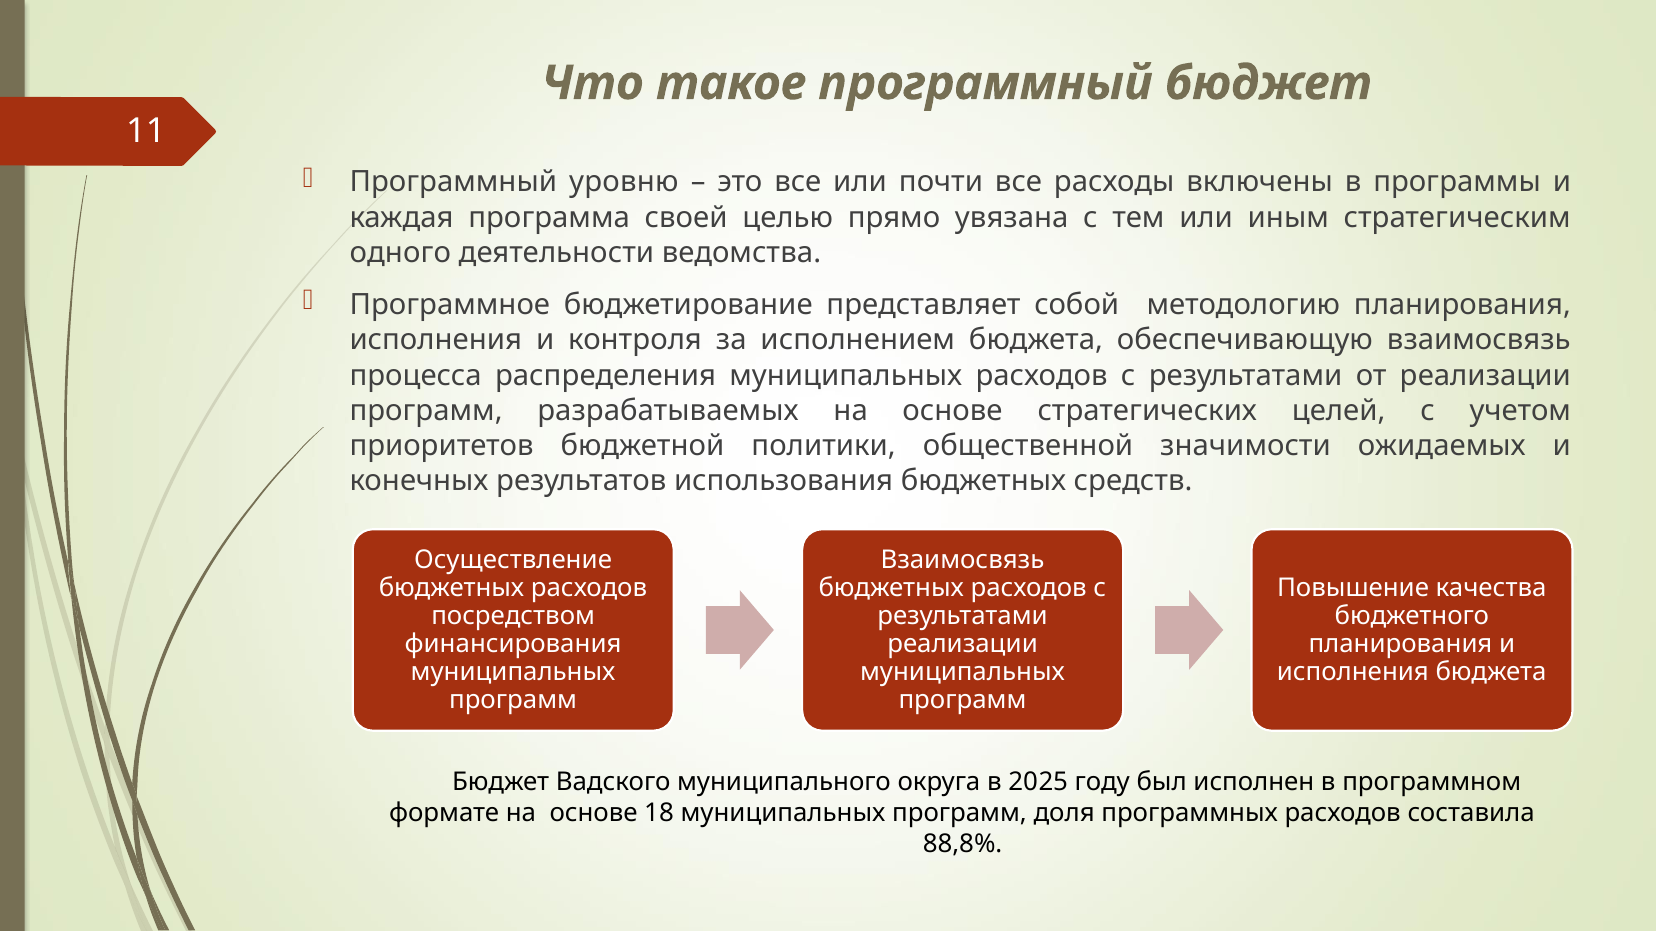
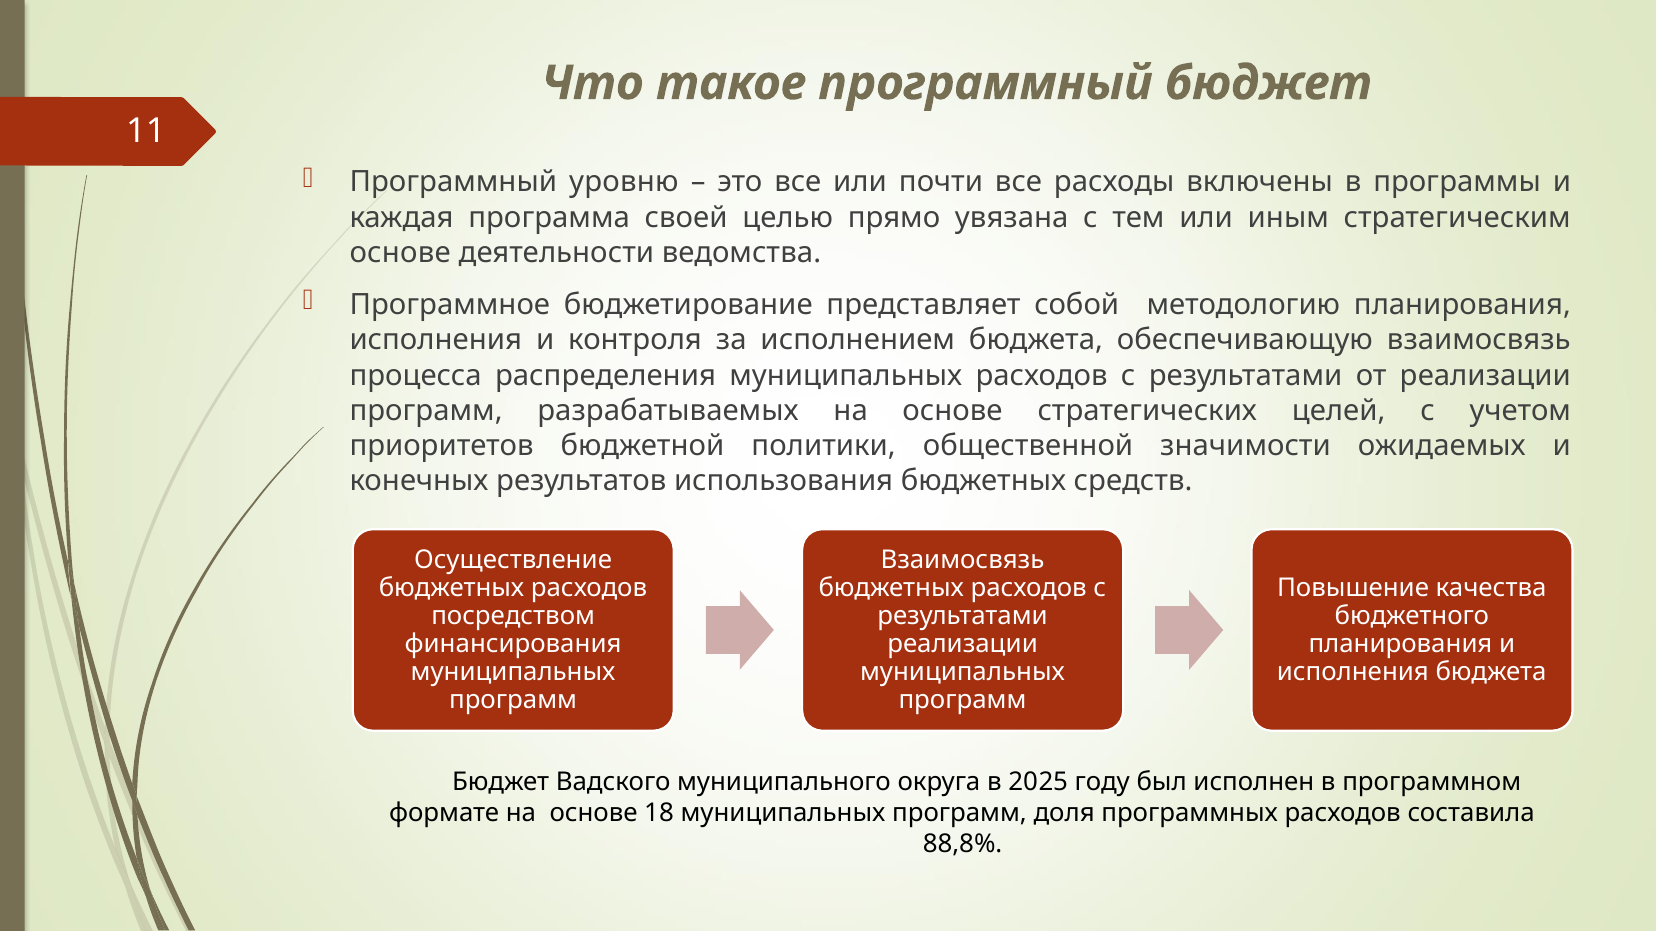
одного at (400, 253): одного -> основе
